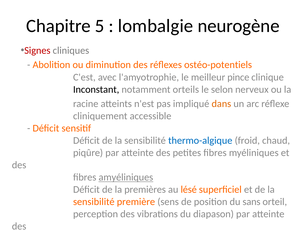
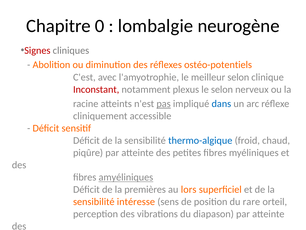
5: 5 -> 0
meilleur pince: pince -> selon
Inconstant colour: black -> red
orteils: orteils -> plexus
pas underline: none -> present
dans colour: orange -> blue
lésé: lésé -> lors
première: première -> intéresse
sans: sans -> rare
